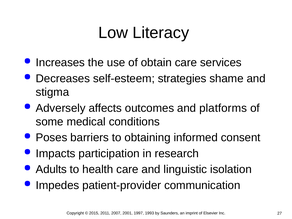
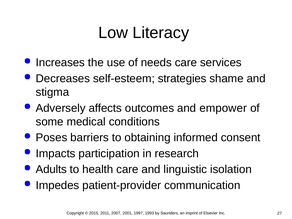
obtain: obtain -> needs
platforms: platforms -> empower
